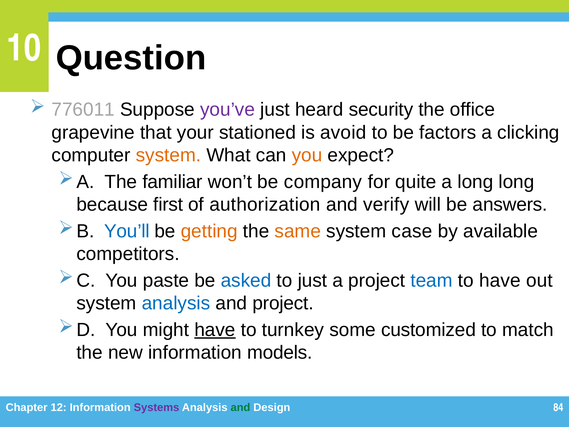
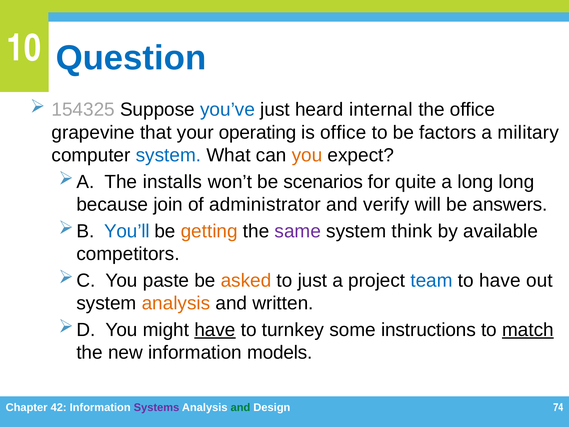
Question colour: black -> blue
776011: 776011 -> 154325
you’ve colour: purple -> blue
security: security -> internal
stationed: stationed -> operating
is avoid: avoid -> office
clicking: clicking -> military
system at (168, 155) colour: orange -> blue
familiar: familiar -> installs
company: company -> scenarios
first: first -> join
authorization: authorization -> administrator
same colour: orange -> purple
case: case -> think
asked colour: blue -> orange
analysis at (176, 303) colour: blue -> orange
and project: project -> written
customized: customized -> instructions
match underline: none -> present
12: 12 -> 42
84: 84 -> 74
